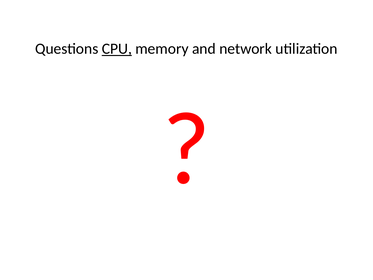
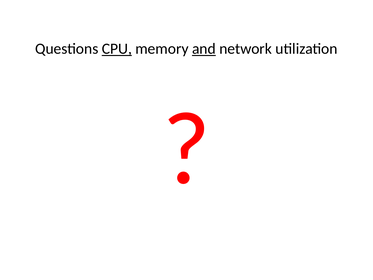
and underline: none -> present
